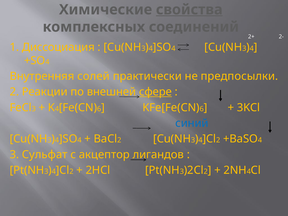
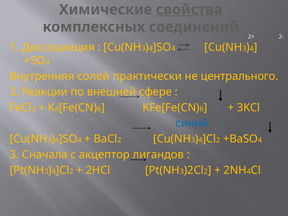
предпосылки: предпосылки -> центрального
сфере underline: present -> none
Сульфат: Сульфат -> Сначала
